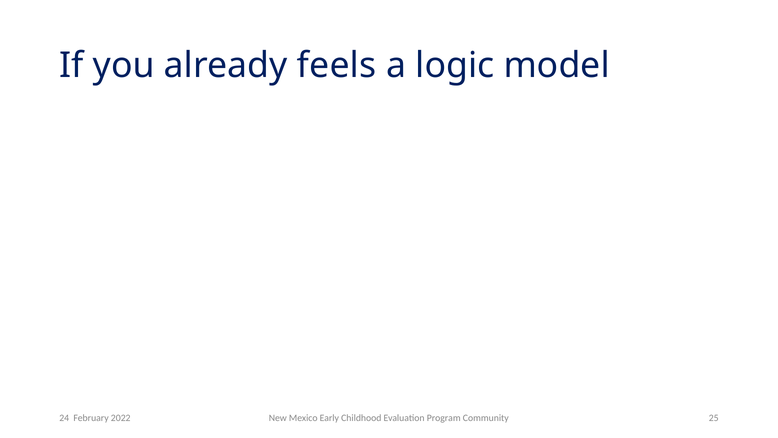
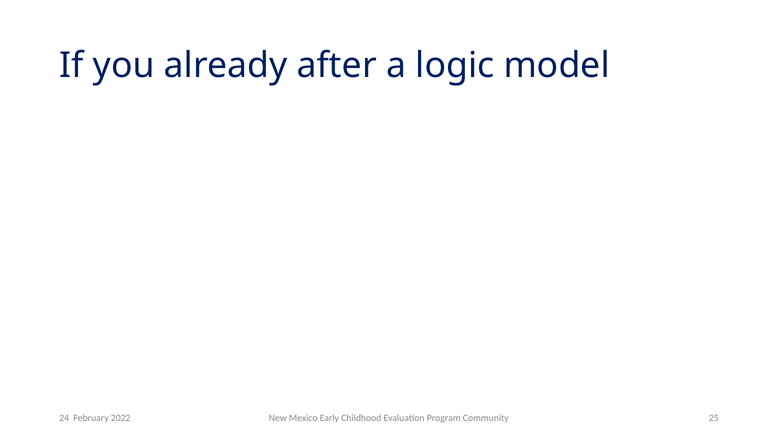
feels: feels -> after
